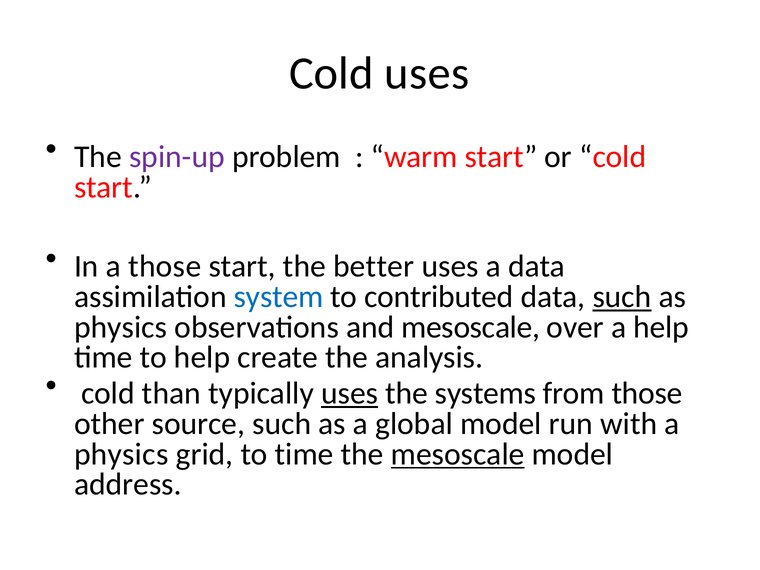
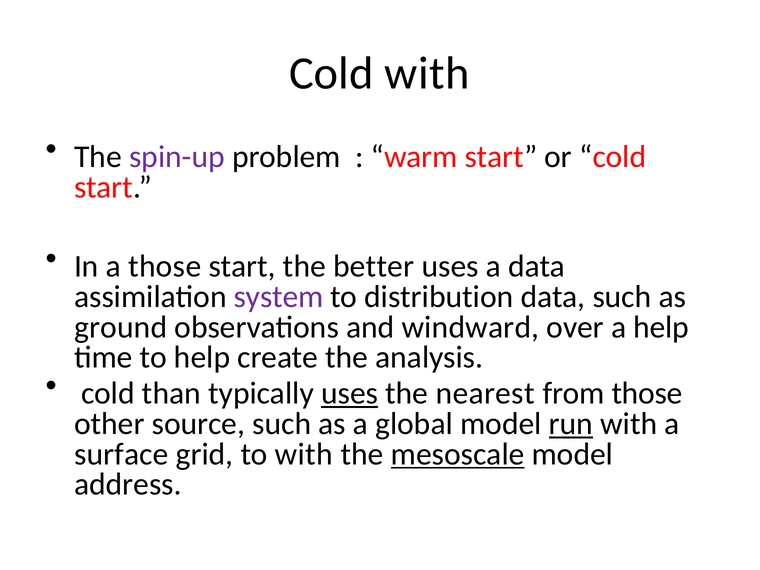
Cold uses: uses -> with
system colour: blue -> purple
contributed: contributed -> distribution
such at (622, 297) underline: present -> none
physics at (121, 327): physics -> ground
and mesoscale: mesoscale -> windward
systems: systems -> nearest
run underline: none -> present
physics at (121, 454): physics -> surface
to time: time -> with
